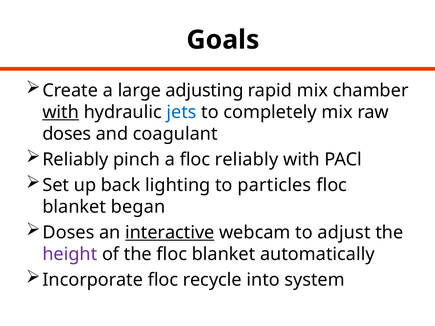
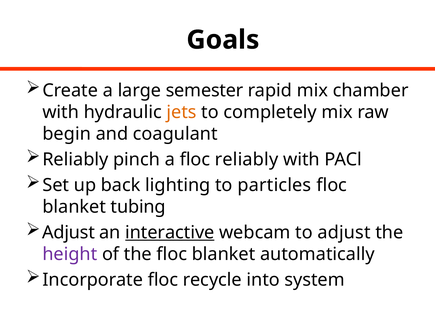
adjusting: adjusting -> semester
with at (61, 112) underline: present -> none
jets colour: blue -> orange
doses at (67, 134): doses -> begin
began: began -> tubing
Doses at (68, 233): Doses -> Adjust
